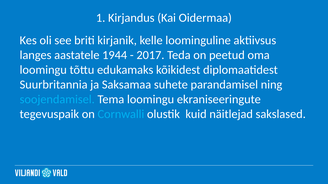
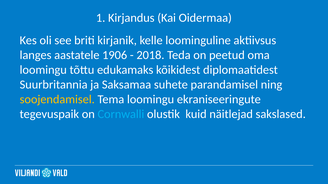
1944: 1944 -> 1906
2017: 2017 -> 2018
soojendamisel colour: light blue -> yellow
